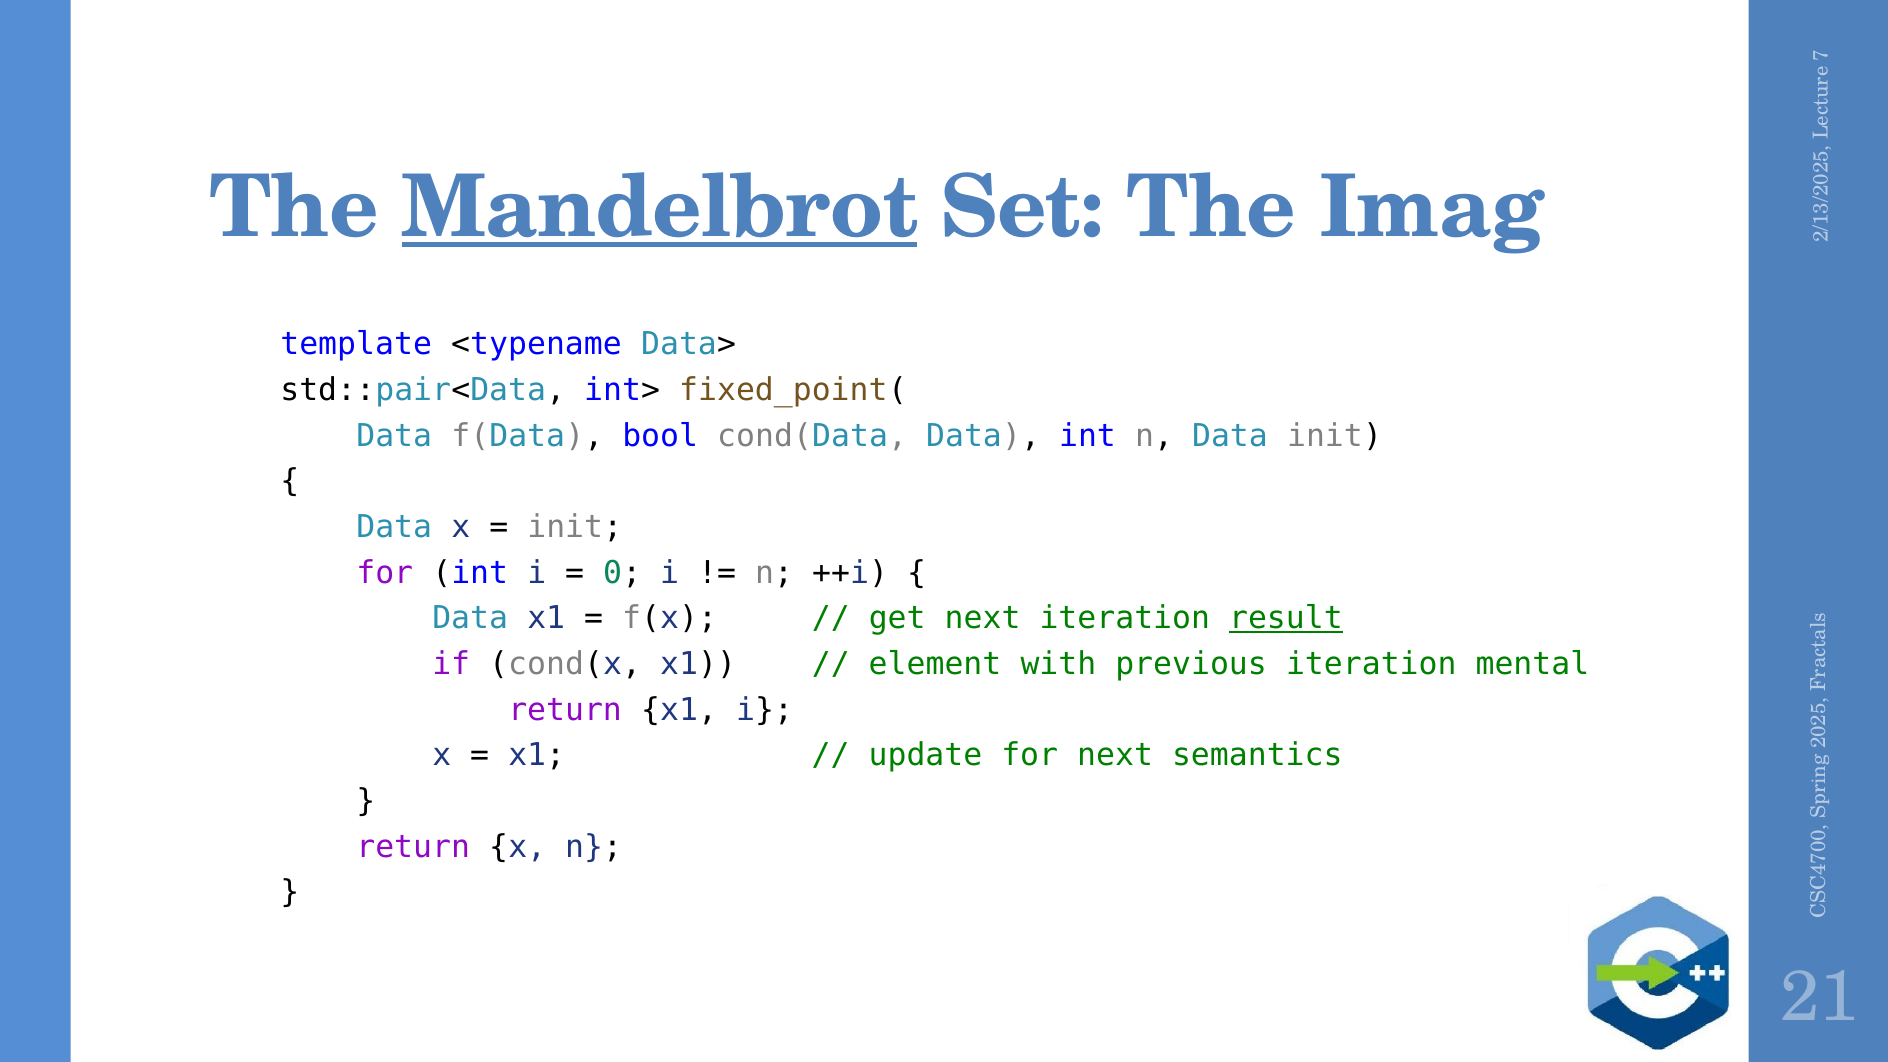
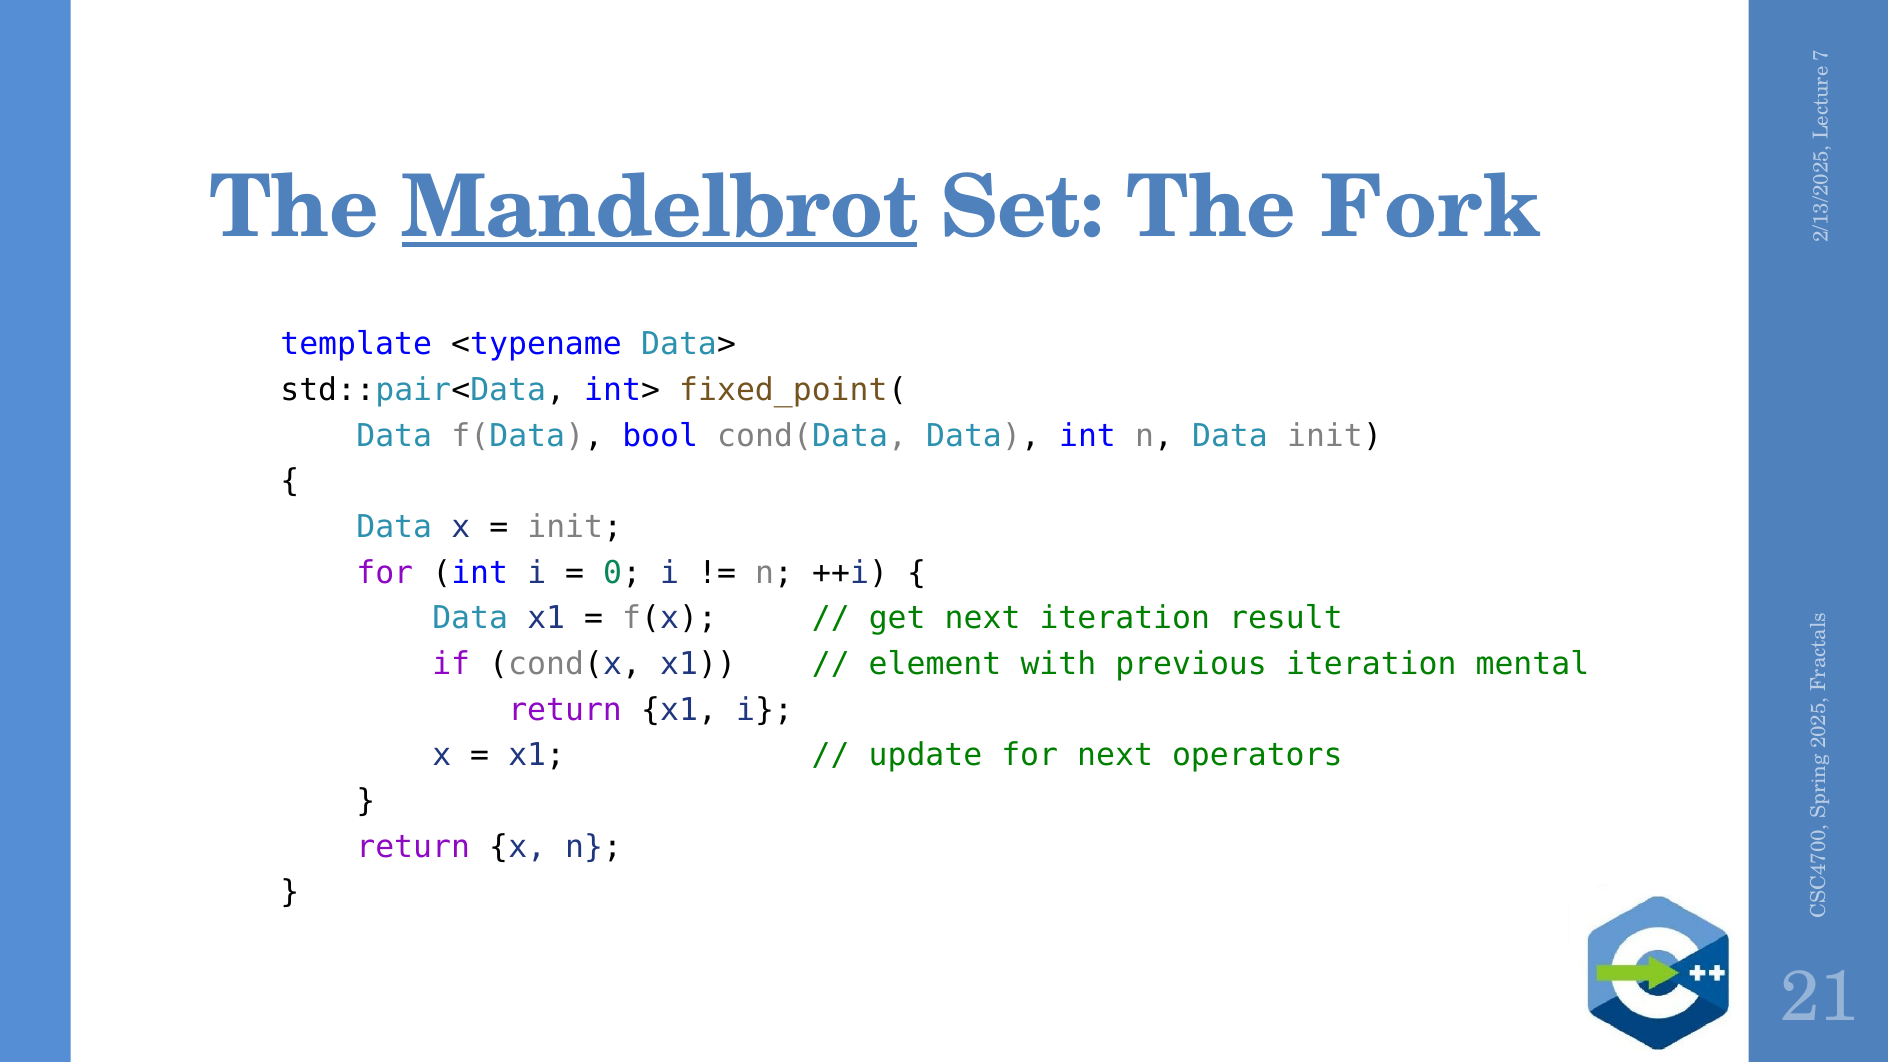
Imag: Imag -> Fork
result underline: present -> none
semantics: semantics -> operators
